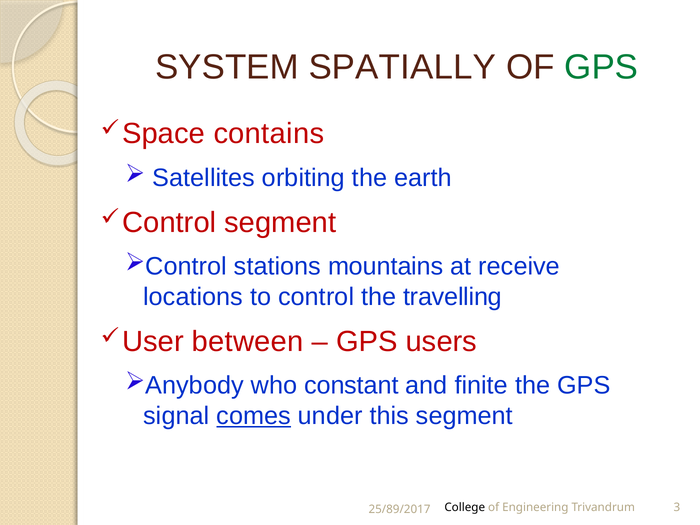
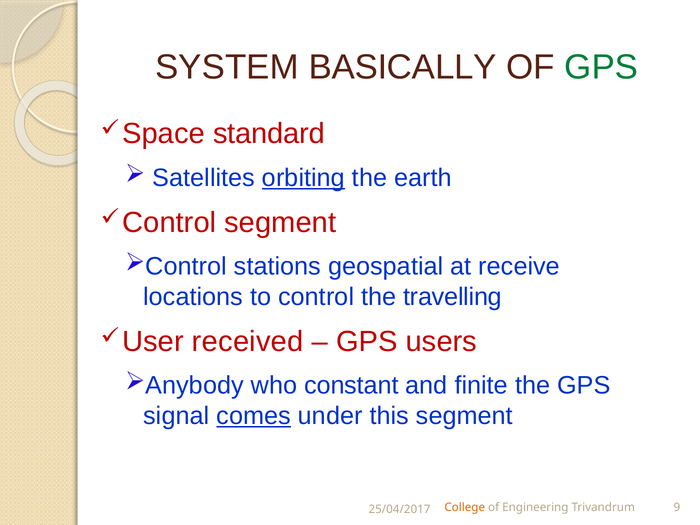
SPATIALLY: SPATIALLY -> BASICALLY
contains: contains -> standard
orbiting underline: none -> present
mountains: mountains -> geospatial
between: between -> received
College colour: black -> orange
3: 3 -> 9
25/89/2017: 25/89/2017 -> 25/04/2017
